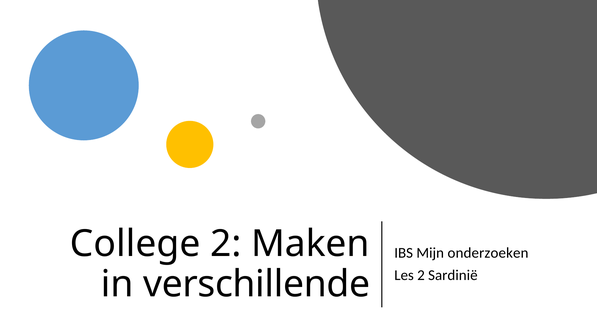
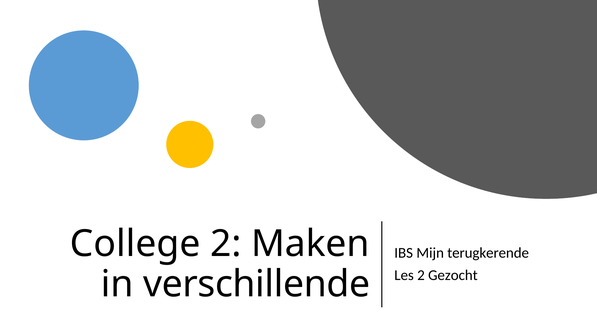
onderzoeken: onderzoeken -> terugkerende
Sardinië: Sardinië -> Gezocht
